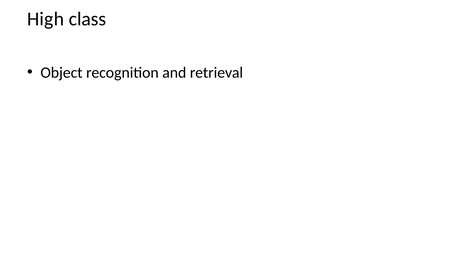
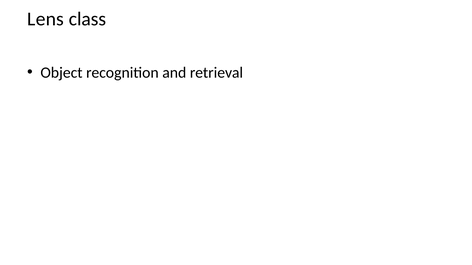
High: High -> Lens
